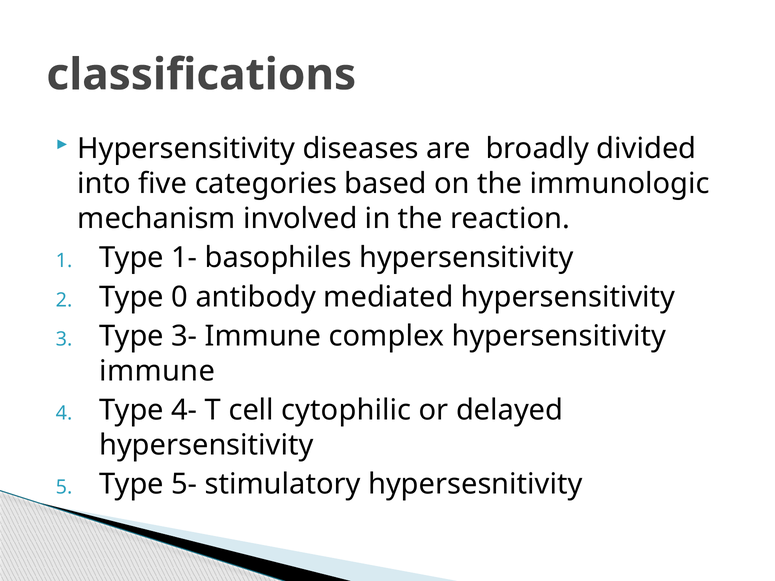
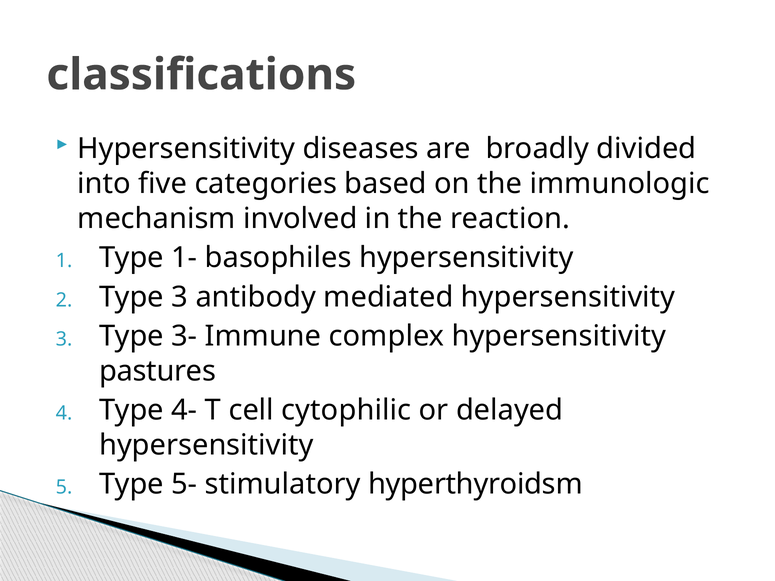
Type 0: 0 -> 3
immune at (157, 371): immune -> pastures
hypersesnitivity: hypersesnitivity -> hyperthyroidsm
